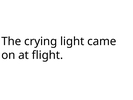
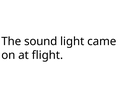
crying: crying -> sound
